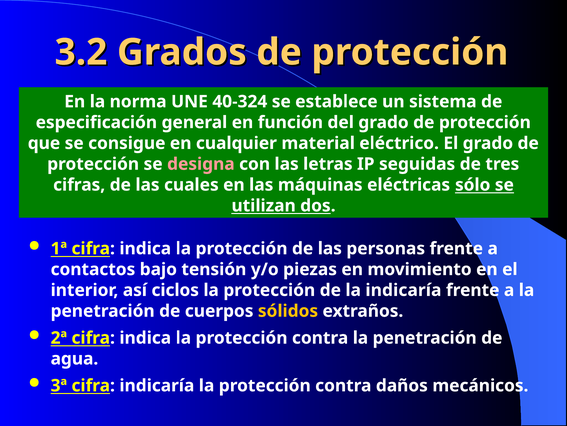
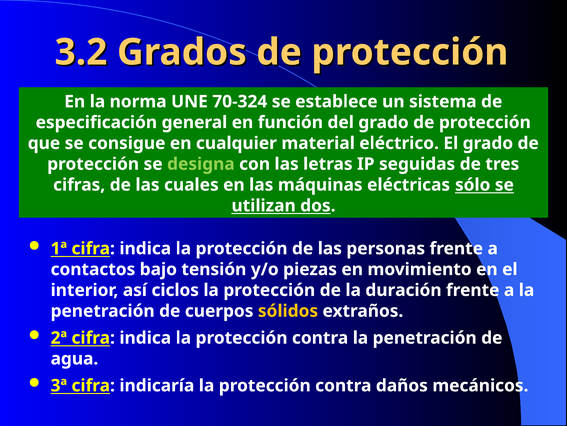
40-324: 40-324 -> 70-324
designa colour: pink -> light green
la indicaría: indicaría -> duración
